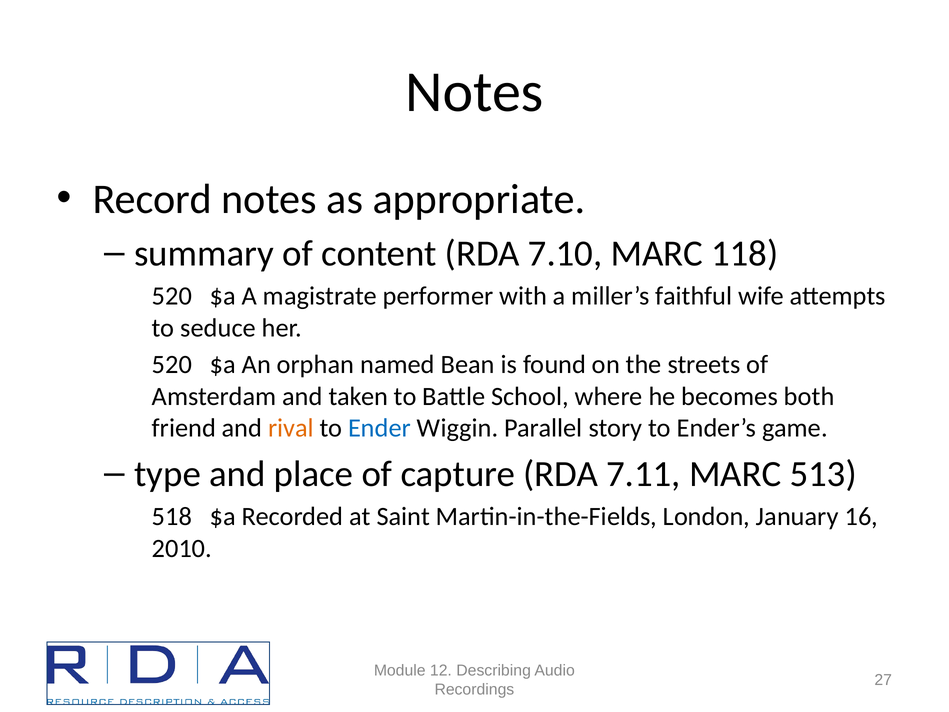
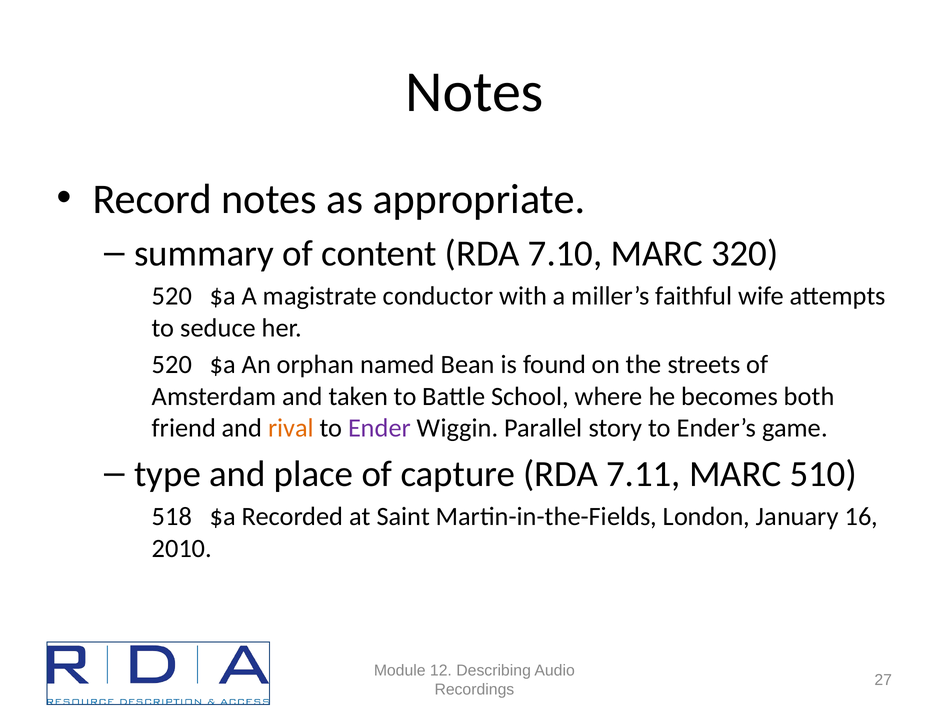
118: 118 -> 320
performer: performer -> conductor
Ender colour: blue -> purple
513: 513 -> 510
